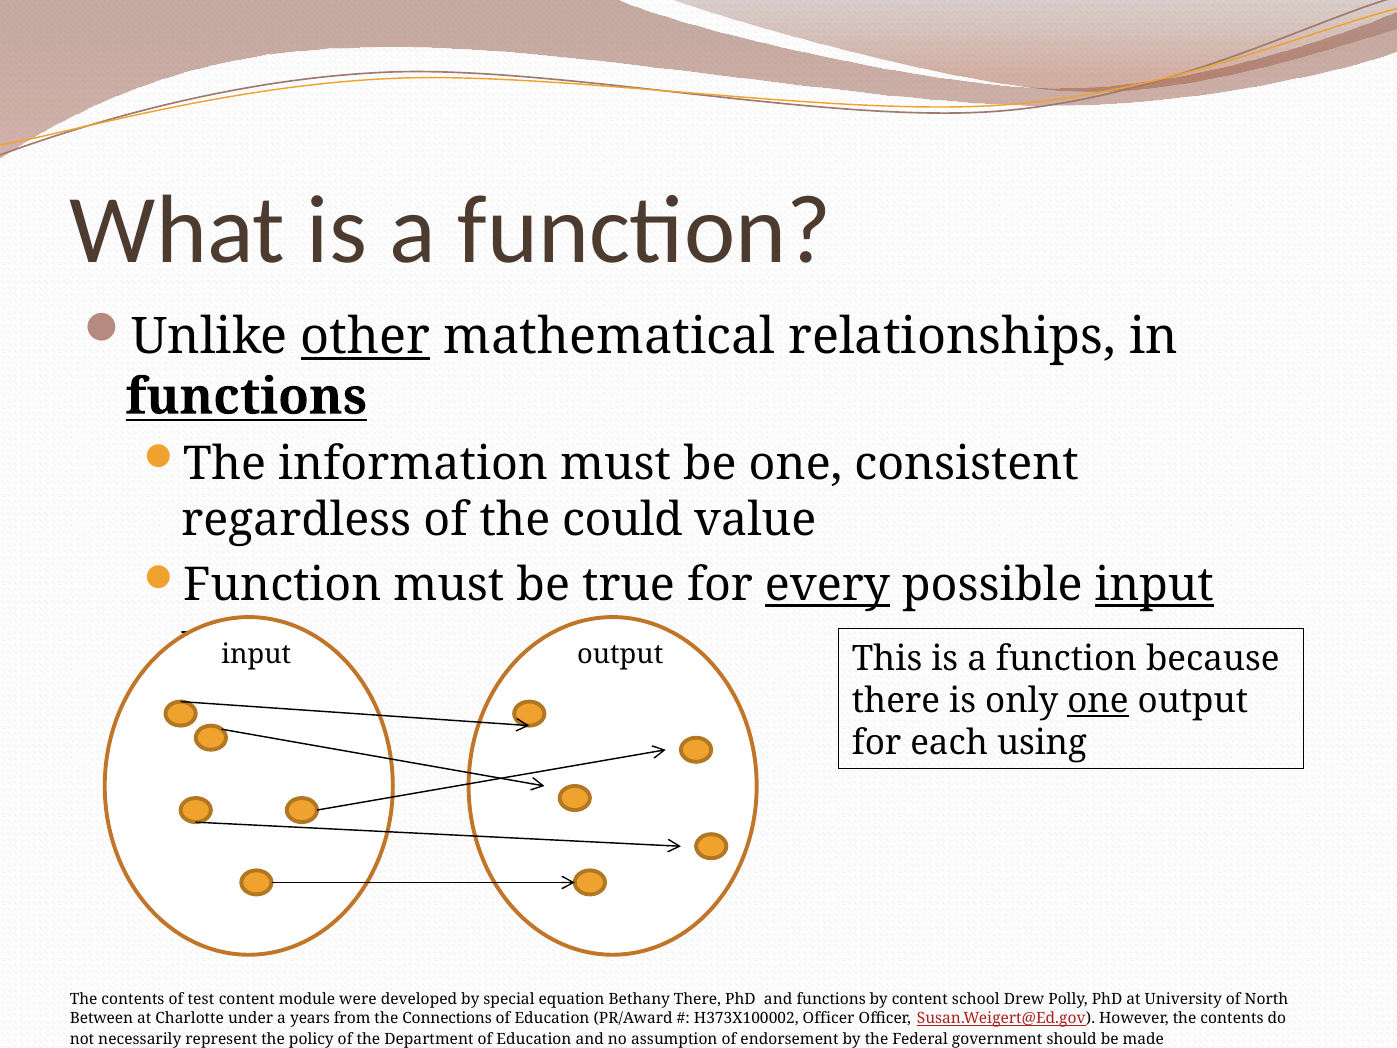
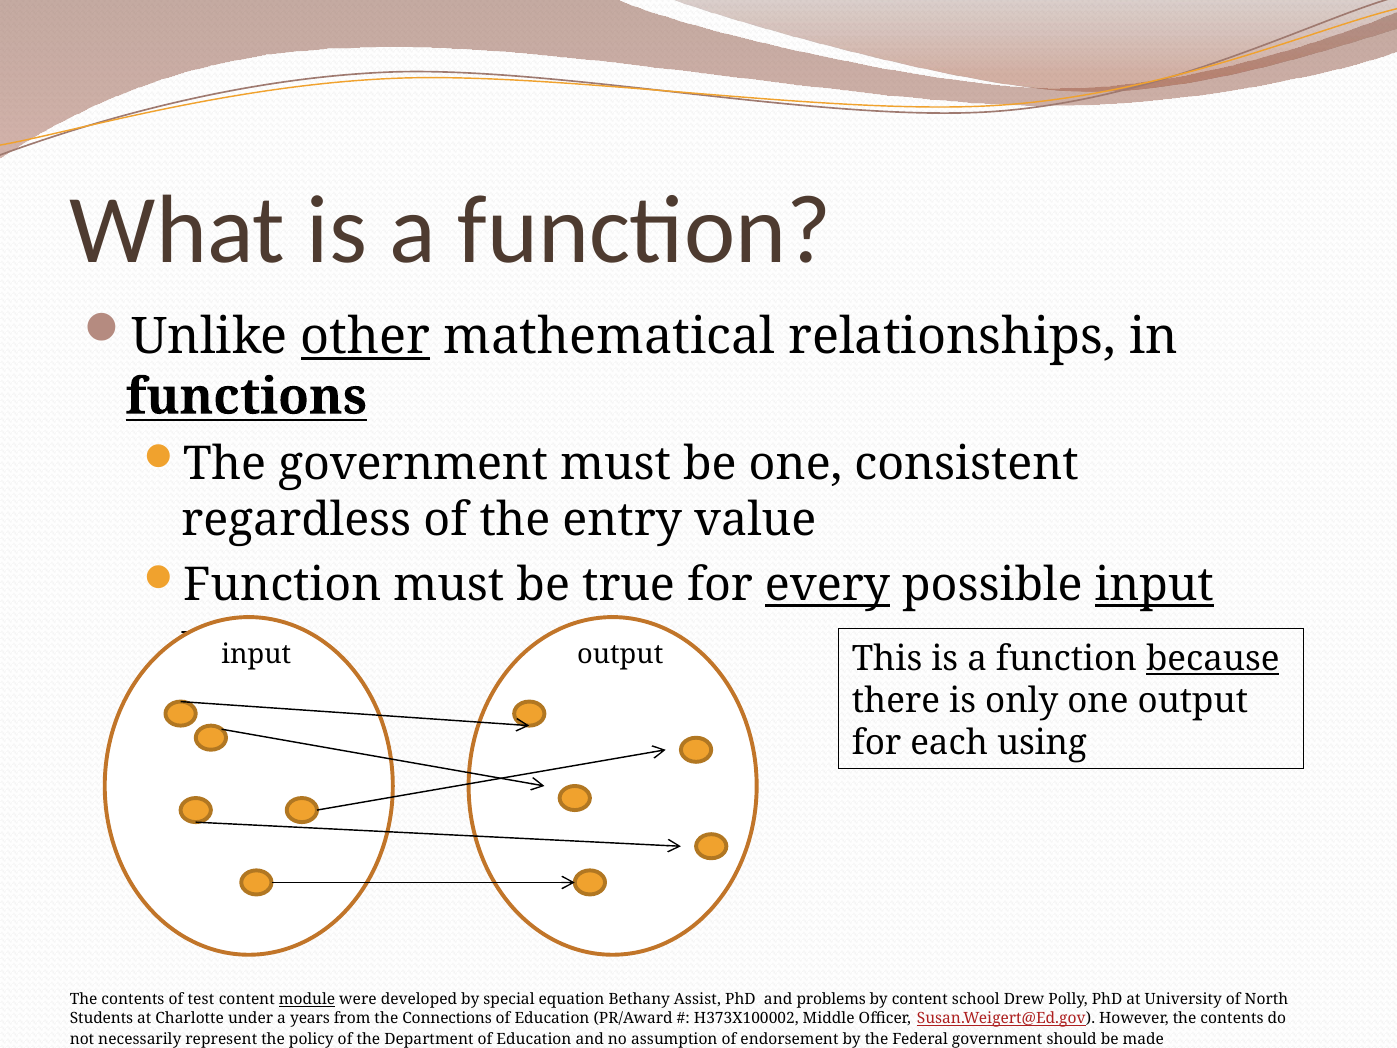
The information: information -> government
could: could -> entry
because underline: none -> present
one at (1098, 701) underline: present -> none
module underline: none -> present
Bethany There: There -> Assist
and functions: functions -> problems
Between: Between -> Students
H373X100002 Officer: Officer -> Middle
